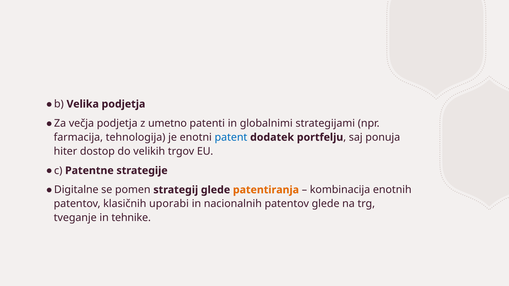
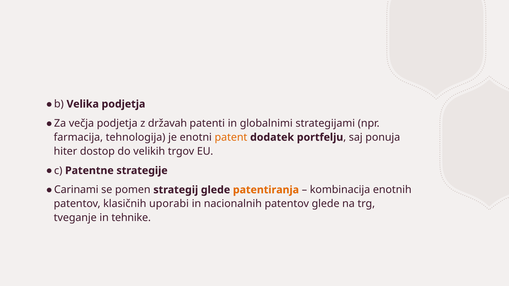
umetno: umetno -> državah
patent colour: blue -> orange
Digitalne: Digitalne -> Carinami
